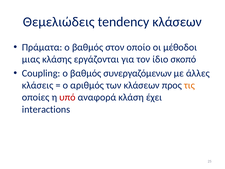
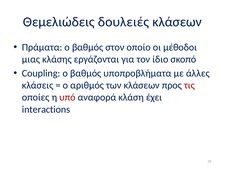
tendency: tendency -> δουλειές
συνεργαζόμενων: συνεργαζόμενων -> υποπροβλήματα
τις colour: orange -> red
